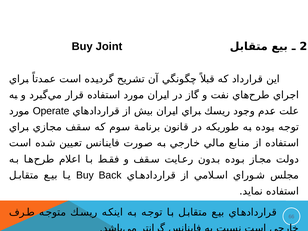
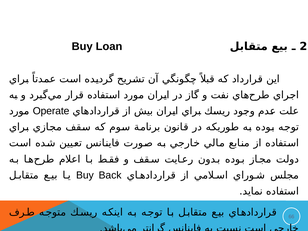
Joint: Joint -> Loan
